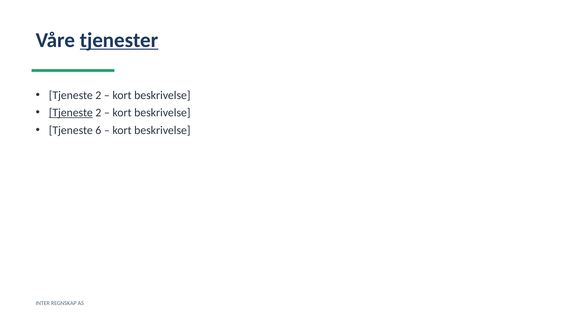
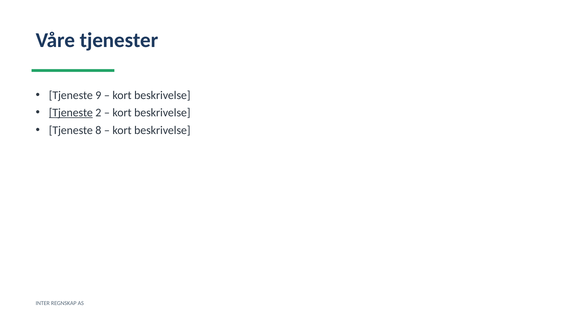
tjenester underline: present -> none
2 at (98, 95): 2 -> 9
6: 6 -> 8
